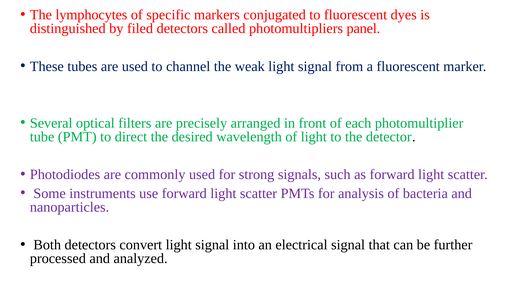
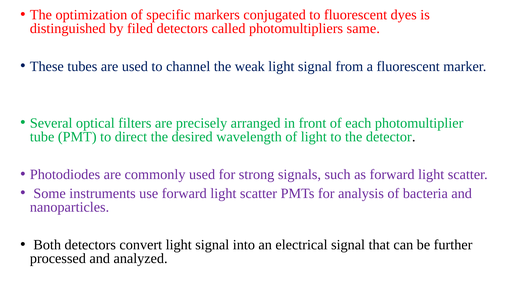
lymphocytes: lymphocytes -> optimization
panel: panel -> same
